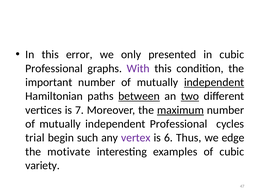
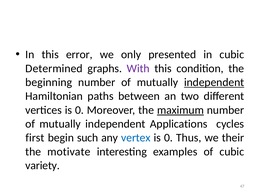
Professional at (54, 68): Professional -> Determined
important: important -> beginning
between underline: present -> none
two underline: present -> none
vertices is 7: 7 -> 0
independent Professional: Professional -> Applications
trial: trial -> first
vertex colour: purple -> blue
6 at (168, 138): 6 -> 0
edge: edge -> their
